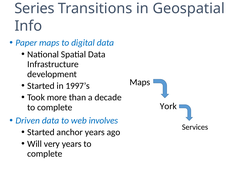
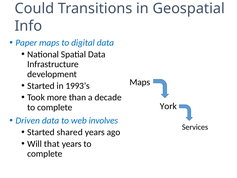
Series: Series -> Could
1997’s: 1997’s -> 1993’s
anchor: anchor -> shared
very: very -> that
